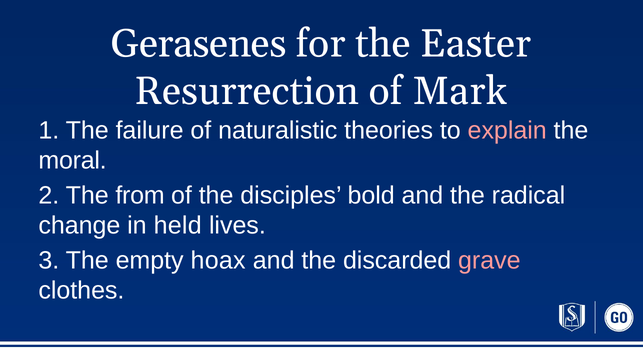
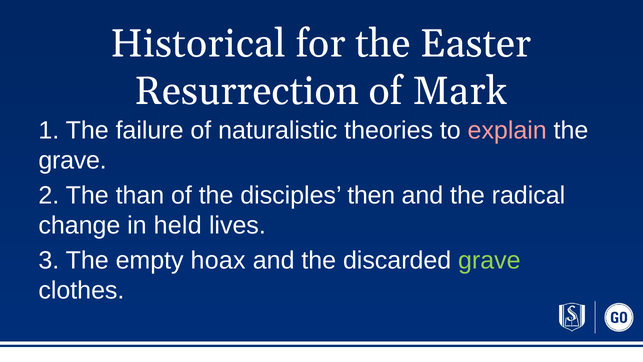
Gerasenes: Gerasenes -> Historical
moral at (73, 160): moral -> grave
from: from -> than
bold: bold -> then
grave at (489, 260) colour: pink -> light green
